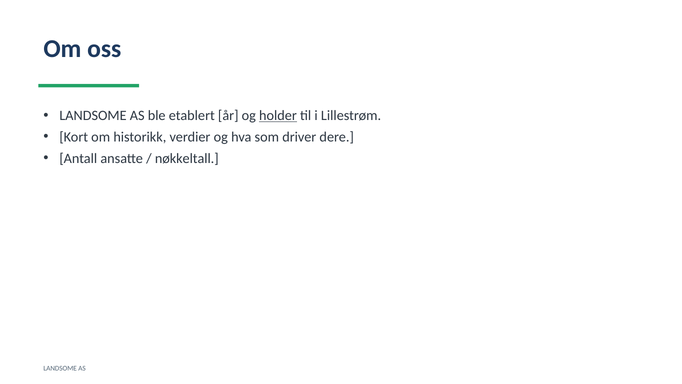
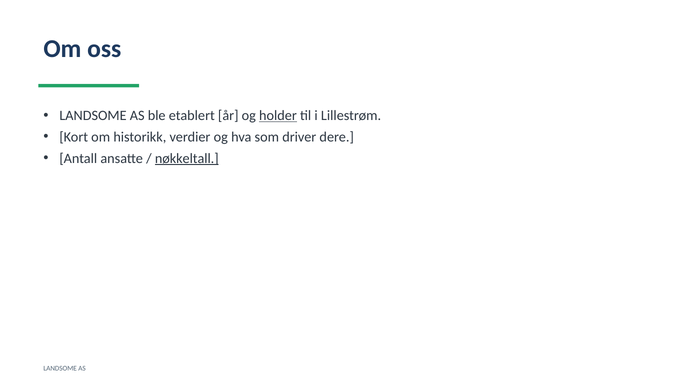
nøkkeltall underline: none -> present
